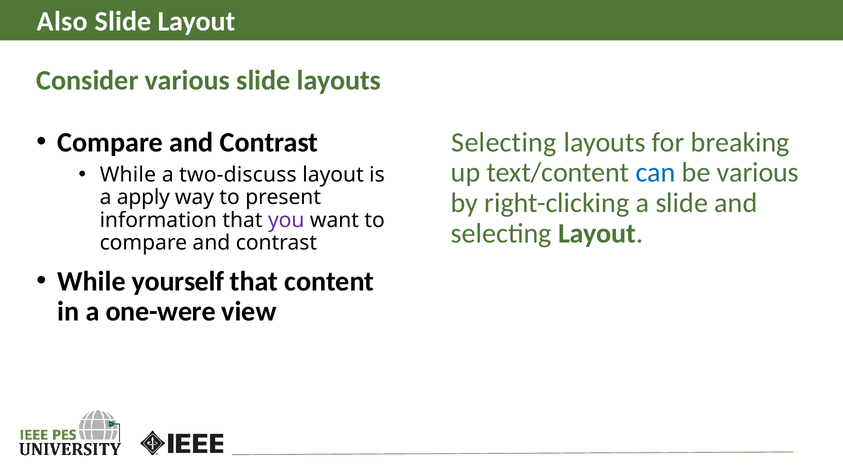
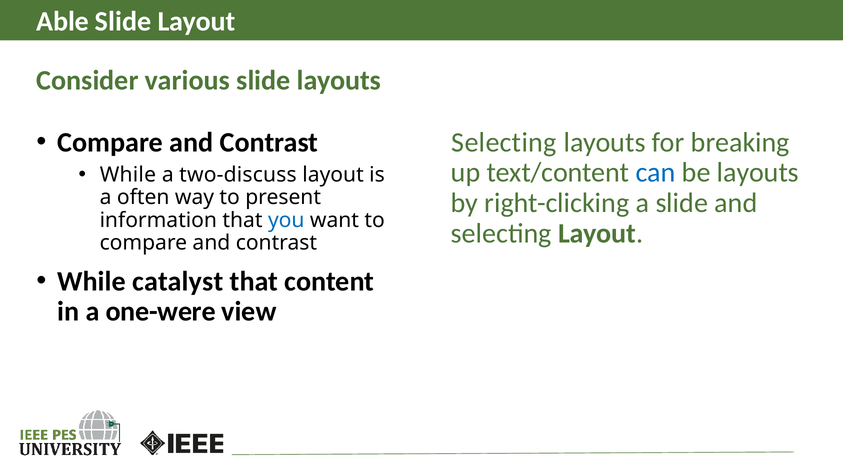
Also: Also -> Able
be various: various -> layouts
apply: apply -> often
you colour: purple -> blue
yourself: yourself -> catalyst
